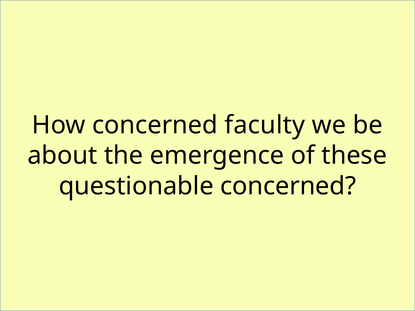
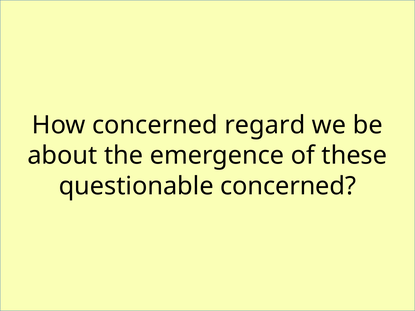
faculty: faculty -> regard
